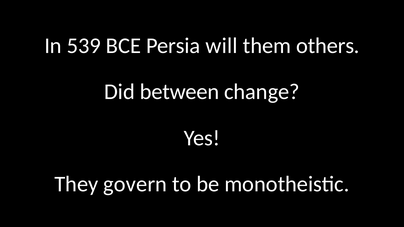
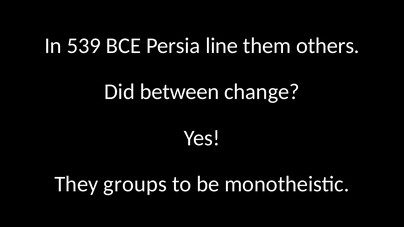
will: will -> line
govern: govern -> groups
